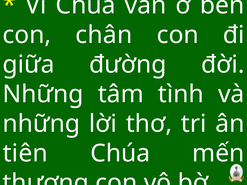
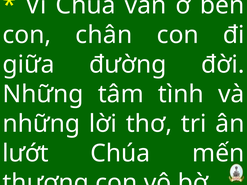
tiên: tiên -> lướt
